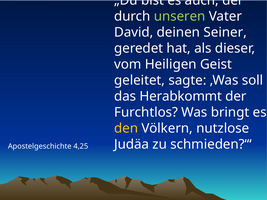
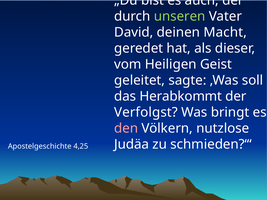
Seiner: Seiner -> Macht
Furchtlos: Furchtlos -> Verfolgst
den colour: yellow -> pink
